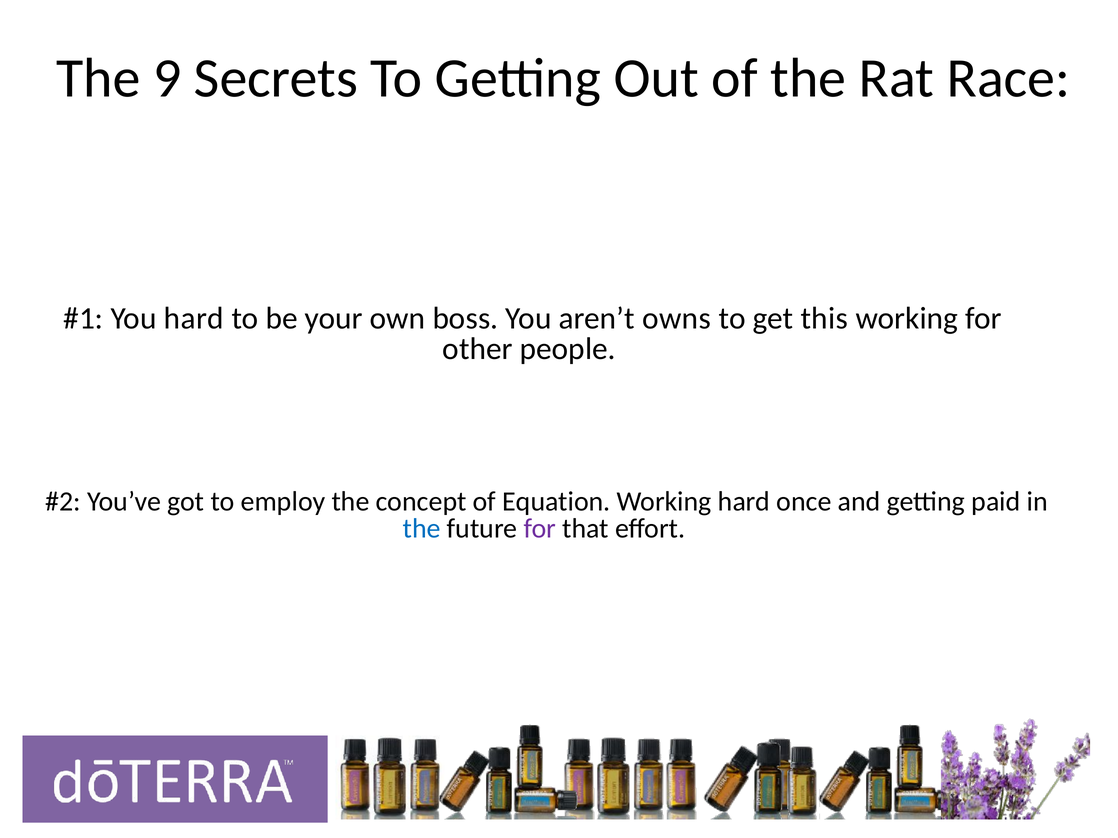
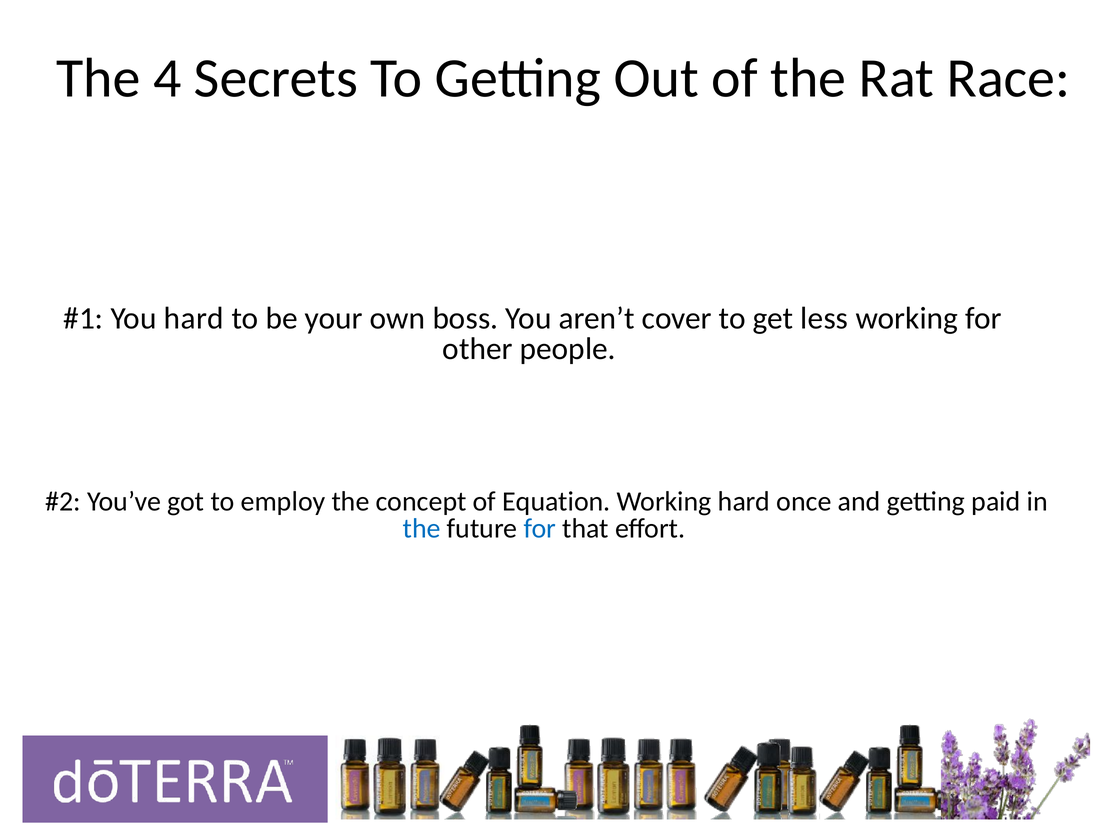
9: 9 -> 4
owns: owns -> cover
this: this -> less
for at (540, 529) colour: purple -> blue
